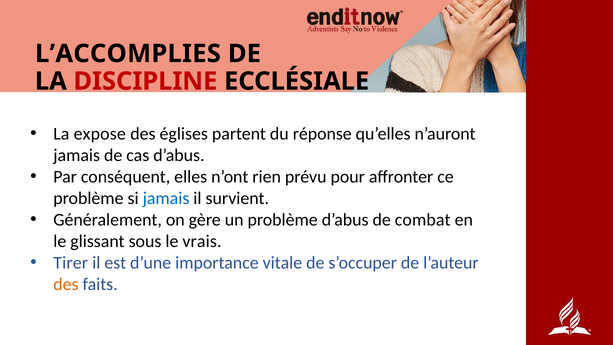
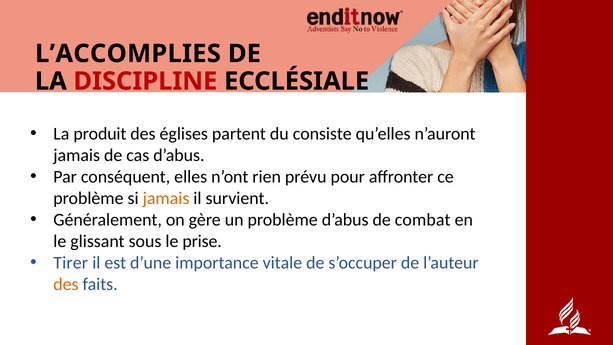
expose: expose -> produit
réponse: réponse -> consiste
jamais at (166, 198) colour: blue -> orange
vrais: vrais -> prise
